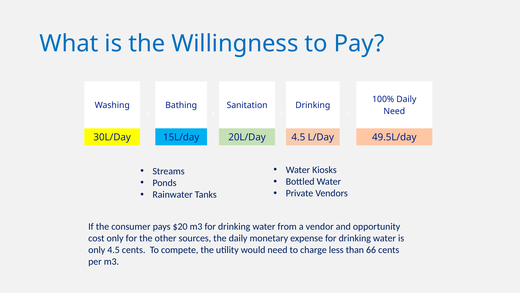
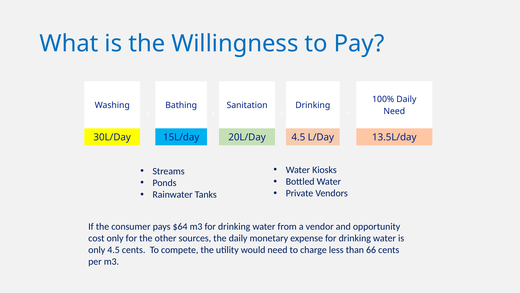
49.5L/day: 49.5L/day -> 13.5L/day
$20: $20 -> $64
